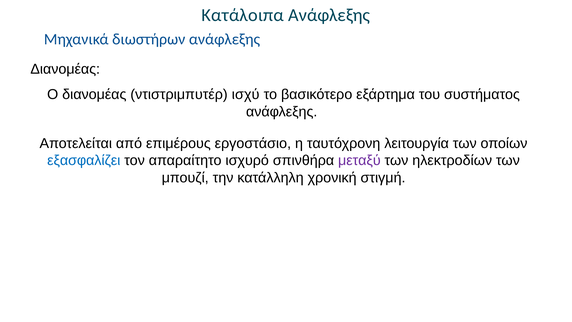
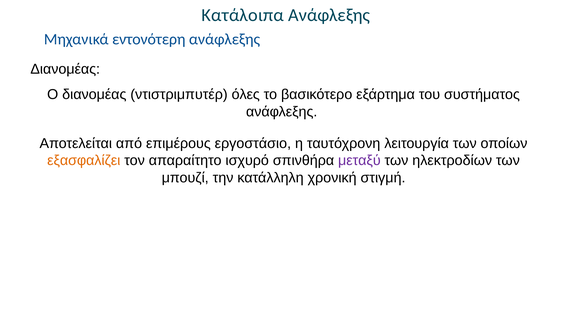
διωστήρων: διωστήρων -> εντονότερη
ισχύ: ισχύ -> όλες
εξασφαλίζει colour: blue -> orange
